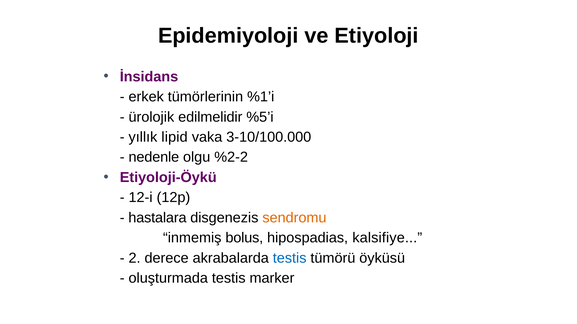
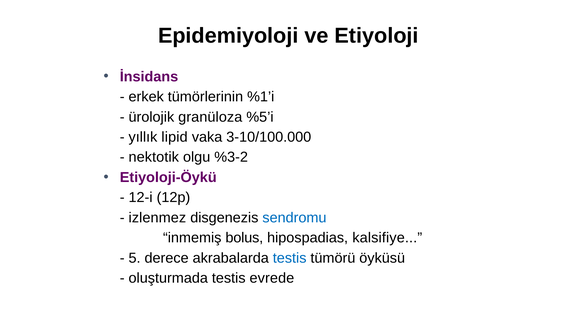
edilmelidir: edilmelidir -> granüloza
nedenle: nedenle -> nektotik
%2-2: %2-2 -> %3-2
hastalara: hastalara -> izlenmez
sendromu colour: orange -> blue
2: 2 -> 5
marker: marker -> evrede
